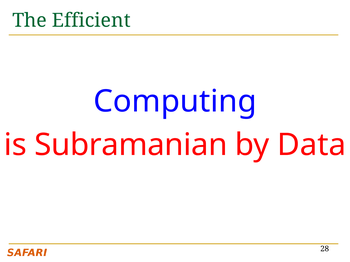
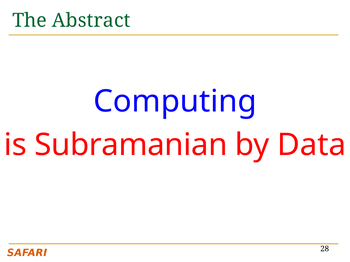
Efficient: Efficient -> Abstract
